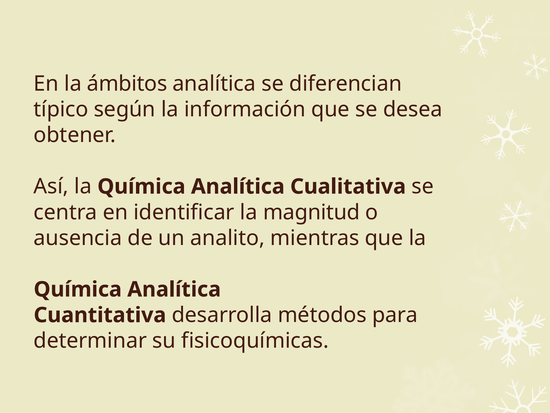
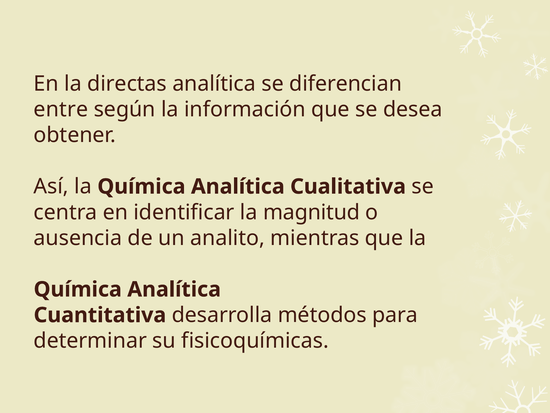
ámbitos: ámbitos -> directas
típico: típico -> entre
